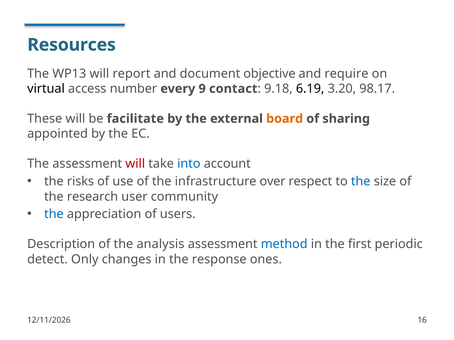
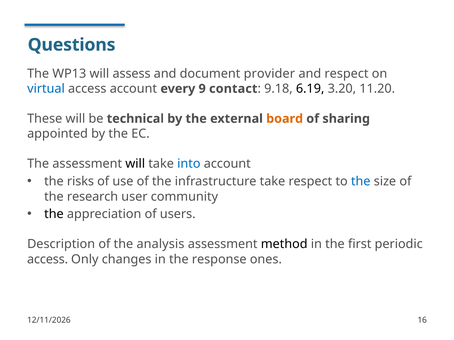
Resources: Resources -> Questions
report: report -> assess
objective: objective -> provider
and require: require -> respect
virtual colour: black -> blue
access number: number -> account
98.17: 98.17 -> 11.20
facilitate: facilitate -> technical
will at (135, 164) colour: red -> black
infrastructure over: over -> take
the at (54, 214) colour: blue -> black
method colour: blue -> black
detect at (47, 260): detect -> access
